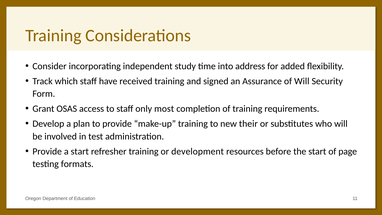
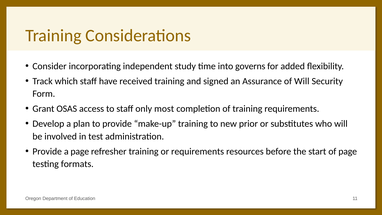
address: address -> governs
their: their -> prior
a start: start -> page
or development: development -> requirements
